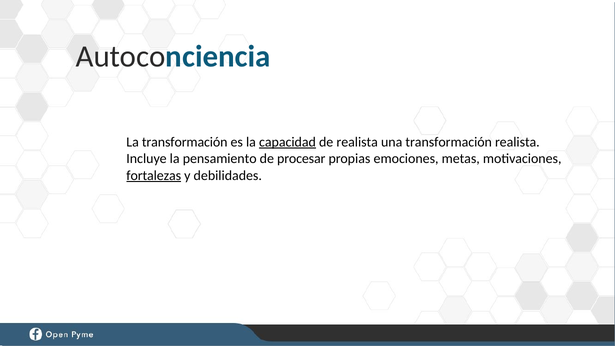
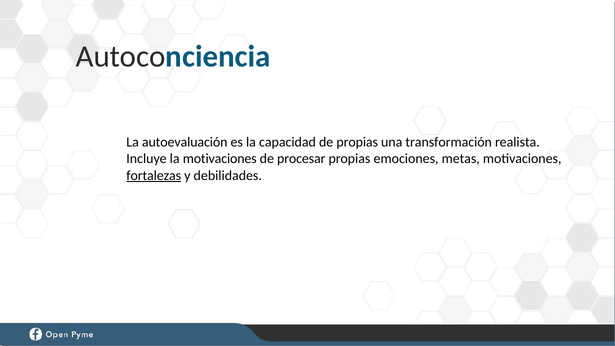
La transformación: transformación -> autoevaluación
capacidad underline: present -> none
de realista: realista -> propias
la pensamiento: pensamiento -> motivaciones
